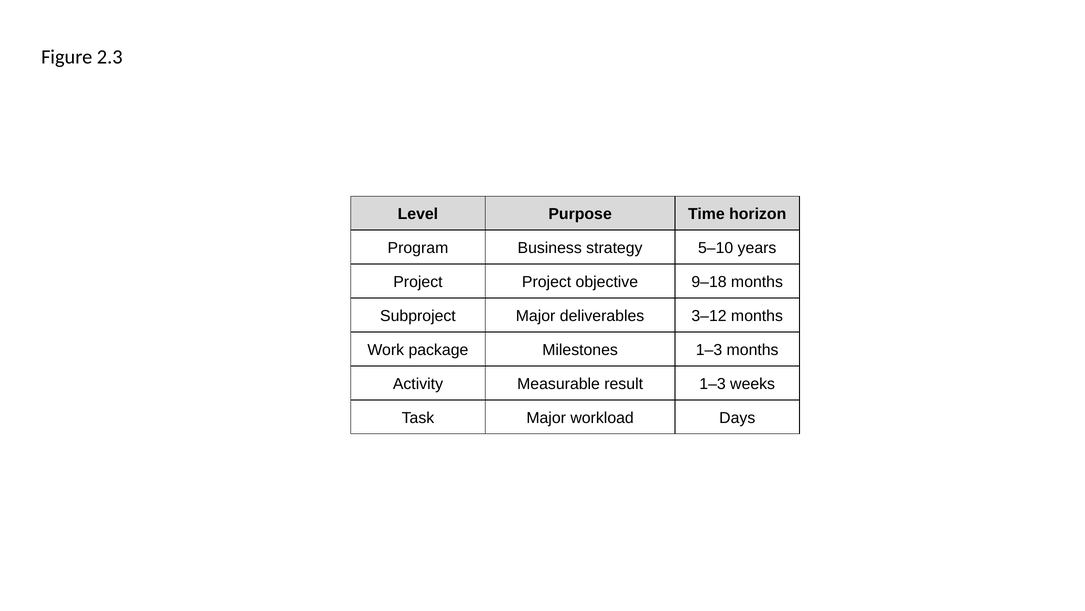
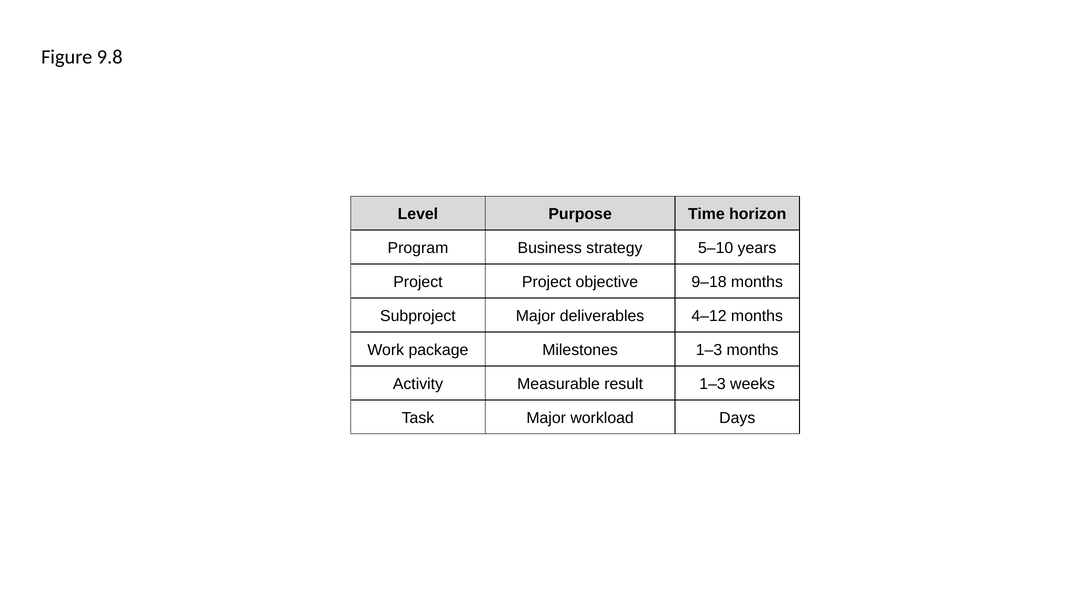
2.3: 2.3 -> 9.8
3–12: 3–12 -> 4–12
